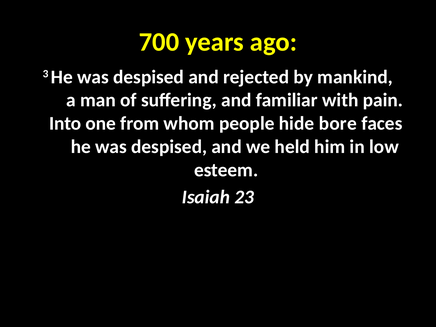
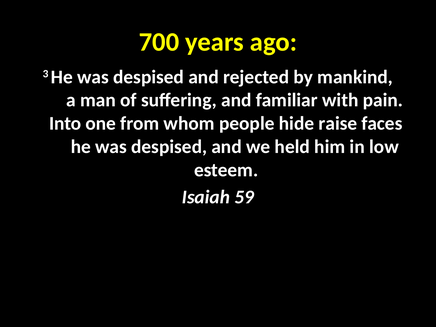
bore: bore -> raise
23: 23 -> 59
